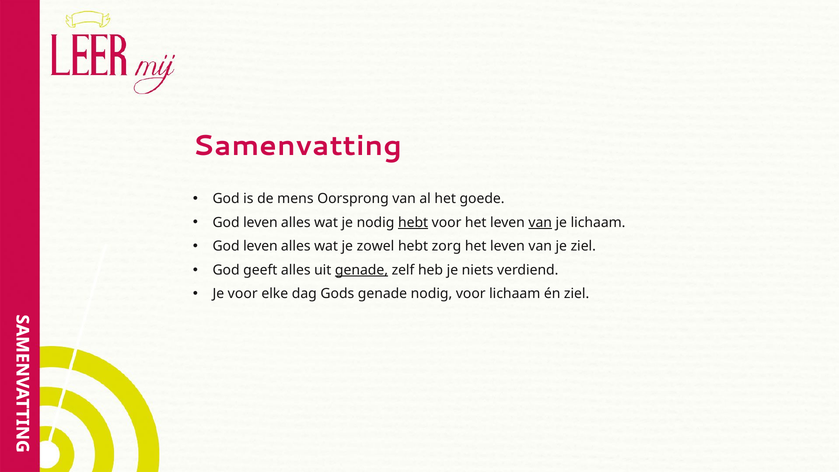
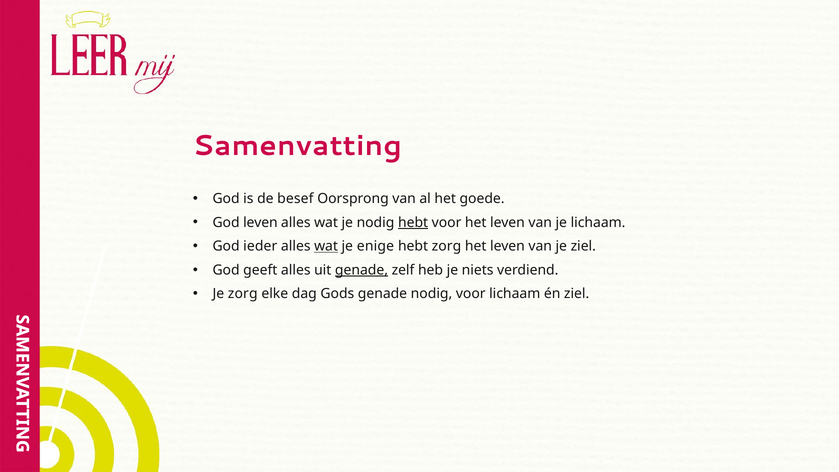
mens: mens -> besef
van at (540, 222) underline: present -> none
leven at (260, 246): leven -> ieder
wat at (326, 246) underline: none -> present
zowel: zowel -> enige
Je voor: voor -> zorg
